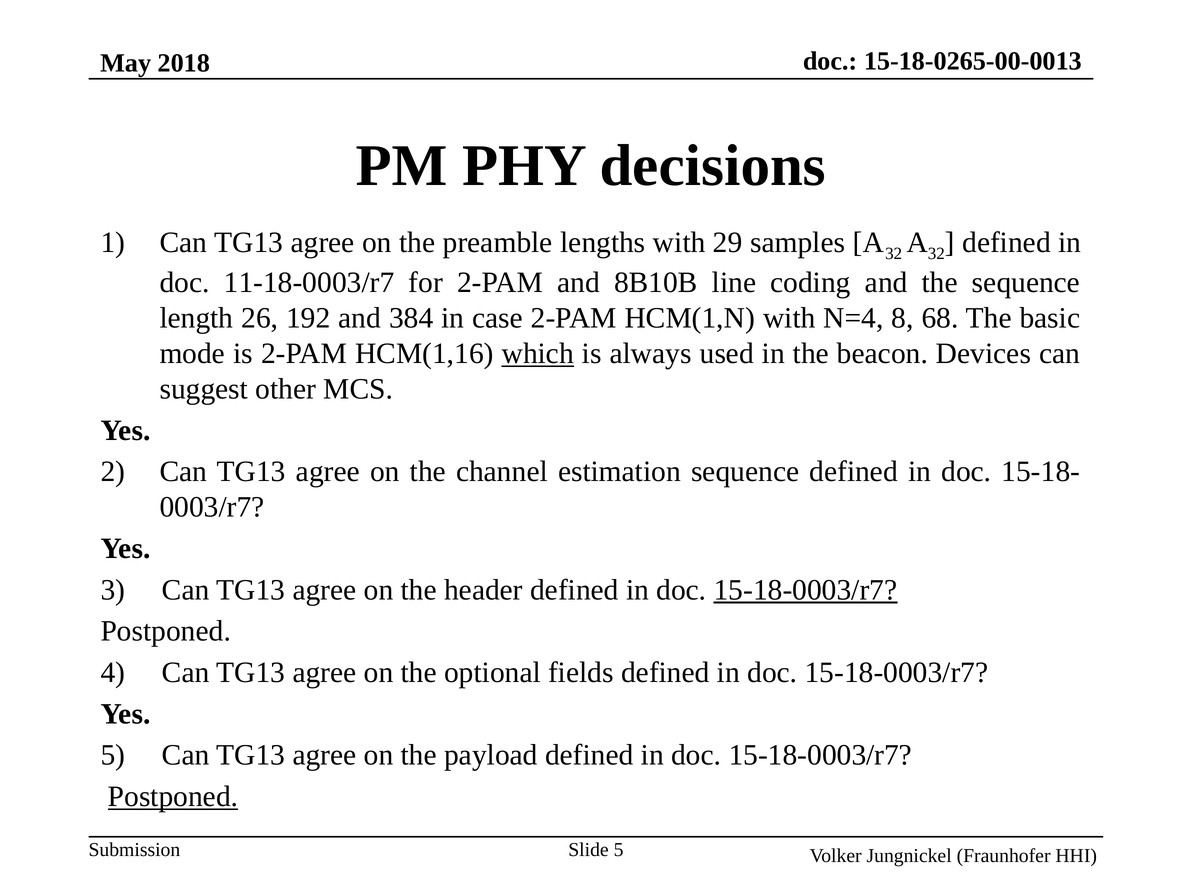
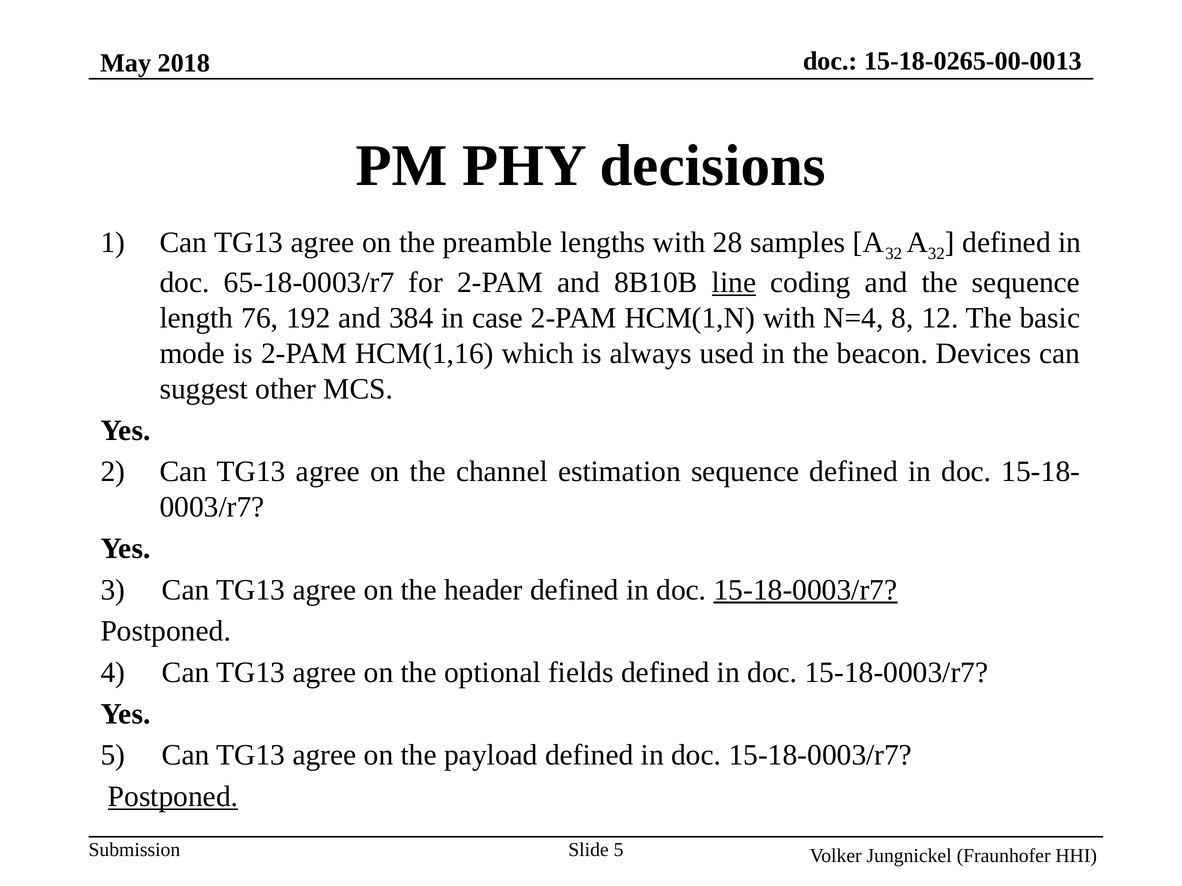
29: 29 -> 28
11-18-0003/r7: 11-18-0003/r7 -> 65-18-0003/r7
line underline: none -> present
26: 26 -> 76
68: 68 -> 12
which underline: present -> none
